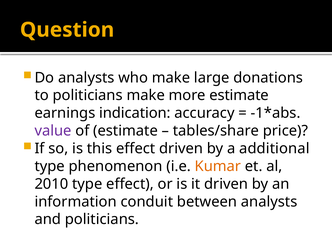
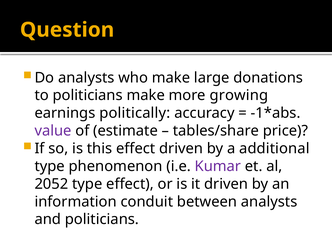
more estimate: estimate -> growing
indication: indication -> politically
Kumar colour: orange -> purple
2010: 2010 -> 2052
